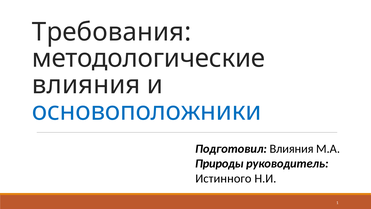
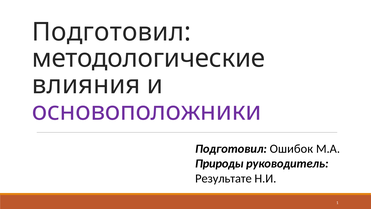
Требования at (112, 32): Требования -> Подготовил
основоположники colour: blue -> purple
Подготовил Влияния: Влияния -> Ошибок
Истинного: Истинного -> Результате
